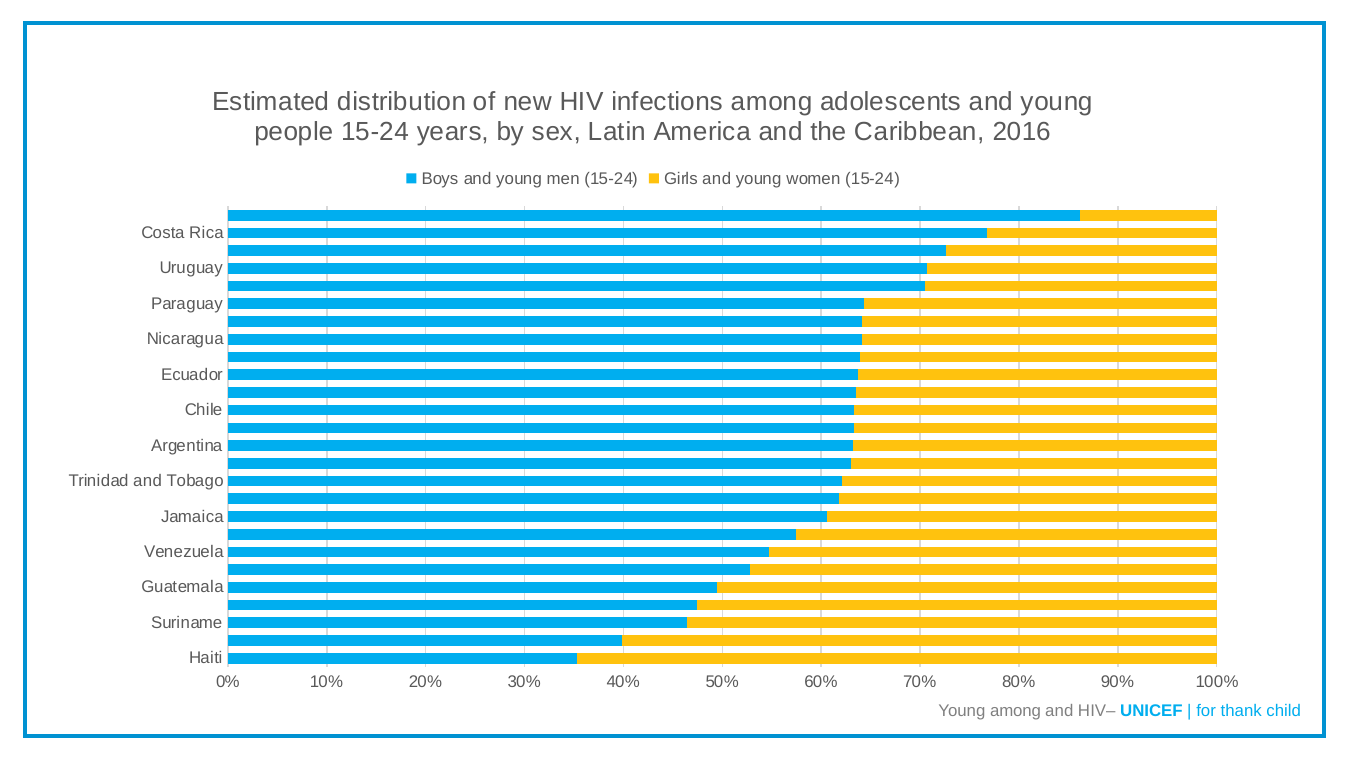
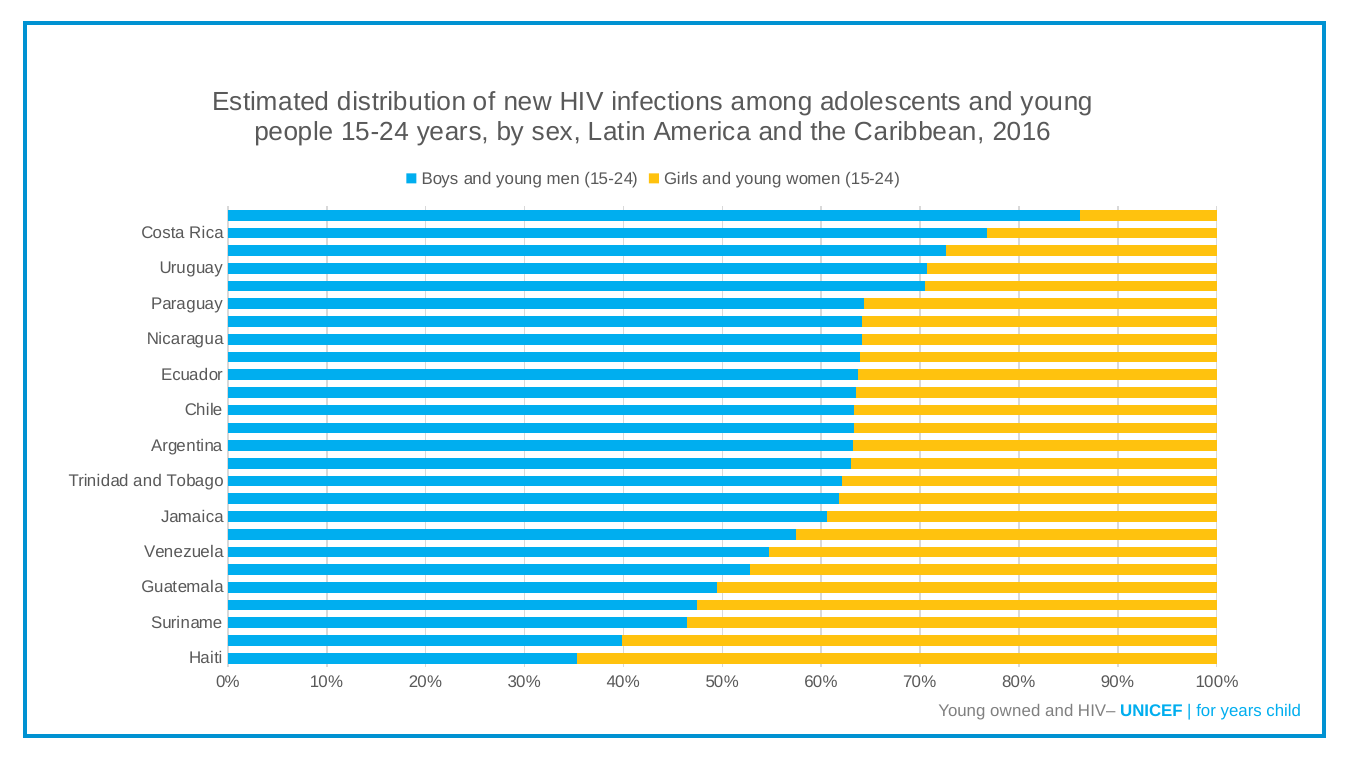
Young among: among -> owned
for thank: thank -> years
